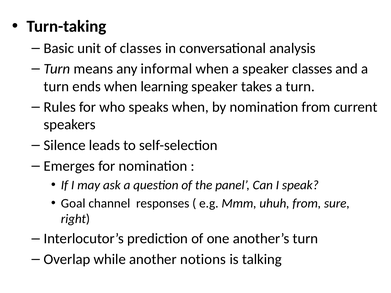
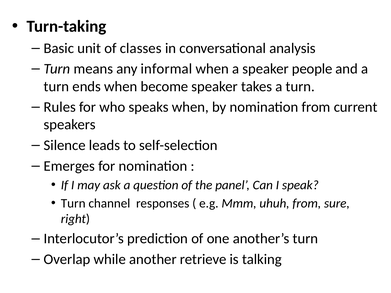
speaker classes: classes -> people
learning: learning -> become
Goal at (73, 203): Goal -> Turn
notions: notions -> retrieve
